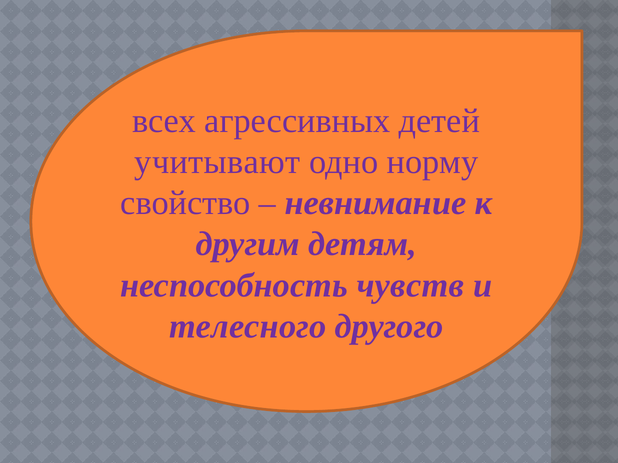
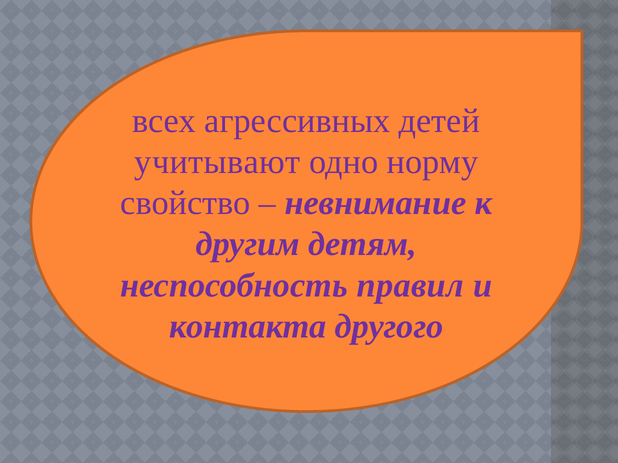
чувств: чувств -> правил
телесного: телесного -> контакта
